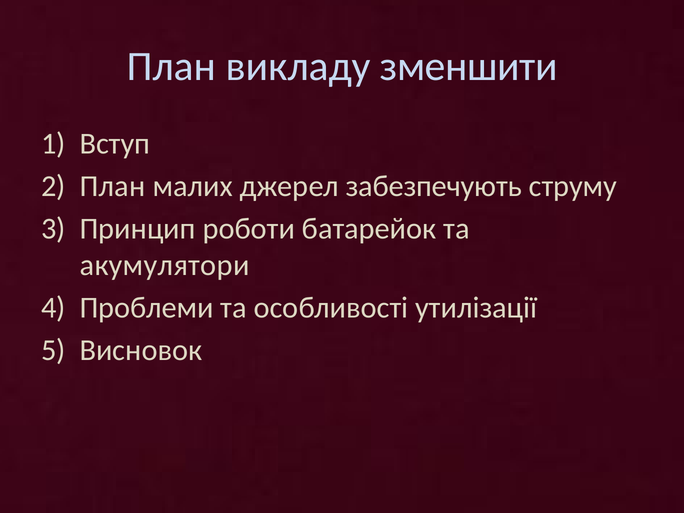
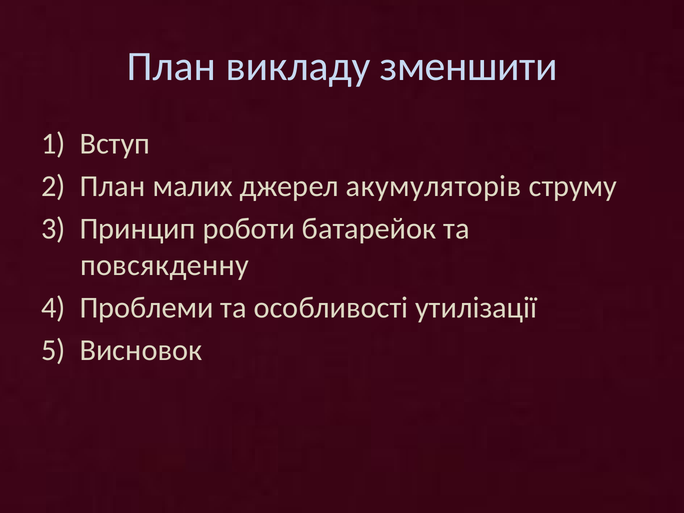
забезпечують: забезпечують -> акумуляторів
акумулятори: акумулятори -> повсякденну
